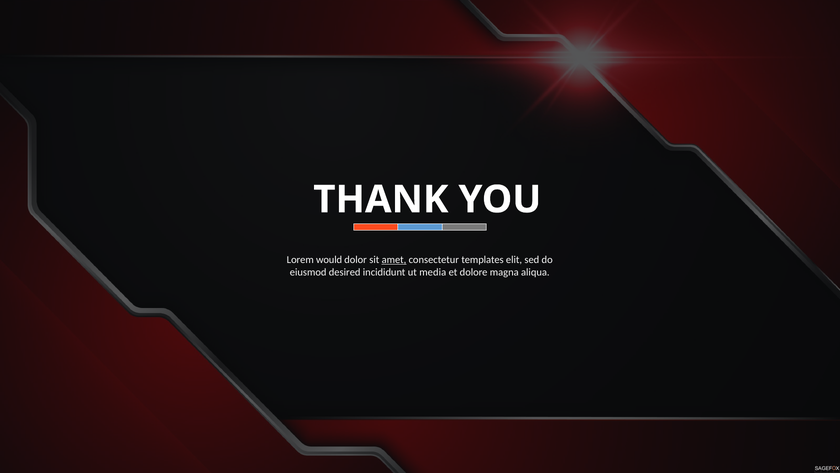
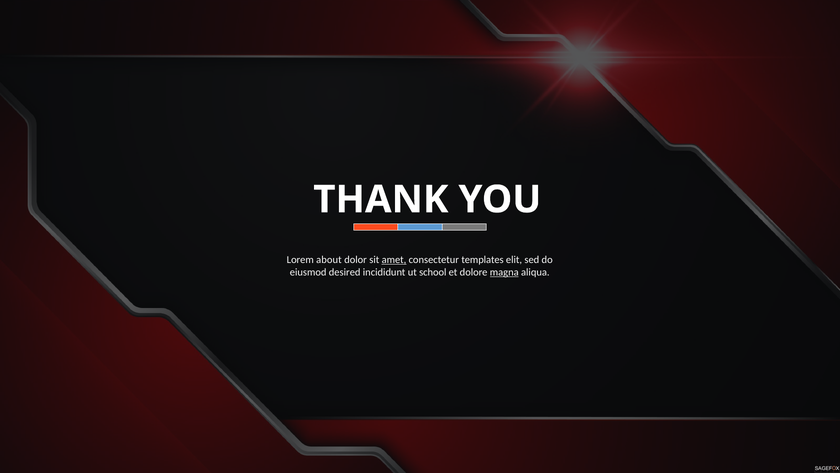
would: would -> about
media: media -> school
magna underline: none -> present
